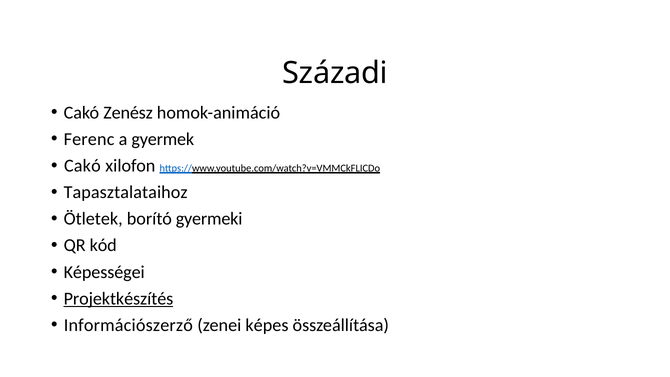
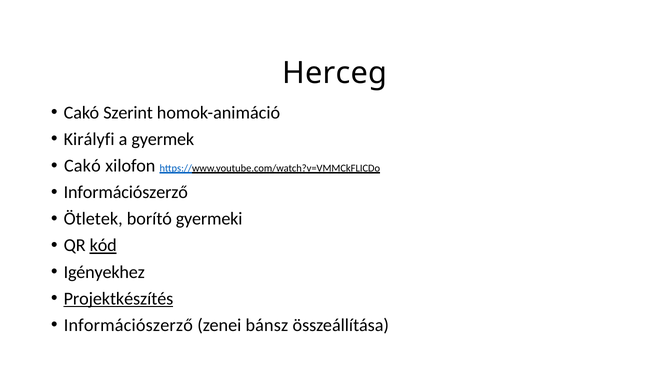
Századi: Századi -> Herceg
Zenész: Zenész -> Szerint
Ferenc: Ferenc -> Királyfi
Tapasztalataihoz at (126, 192): Tapasztalataihoz -> Információszerző
kód underline: none -> present
Képességei: Képességei -> Igényekhez
képes: képes -> bánsz
